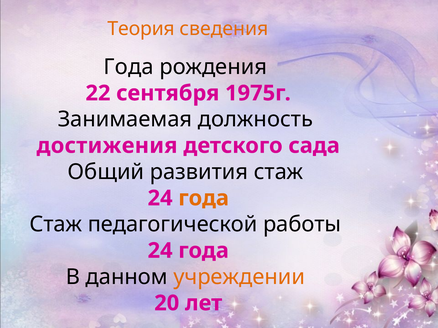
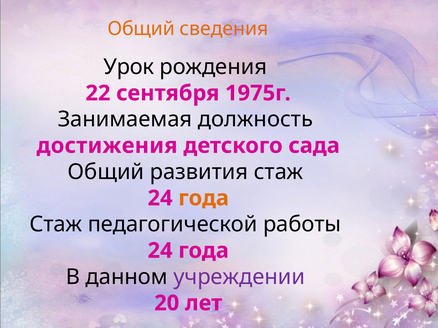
Теория at (141, 29): Теория -> Общий
Года at (129, 67): Года -> Урок
учреждении colour: orange -> purple
